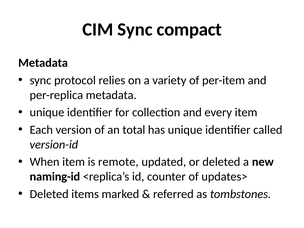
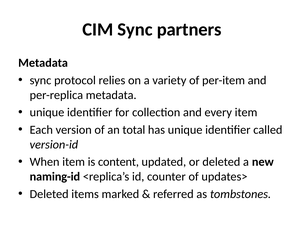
compact: compact -> partners
remote: remote -> content
